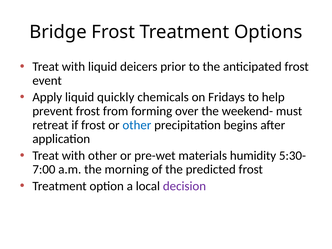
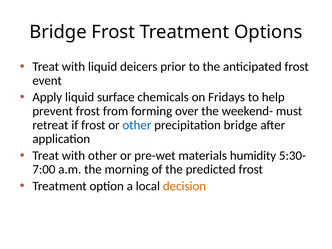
quickly: quickly -> surface
precipitation begins: begins -> bridge
decision colour: purple -> orange
